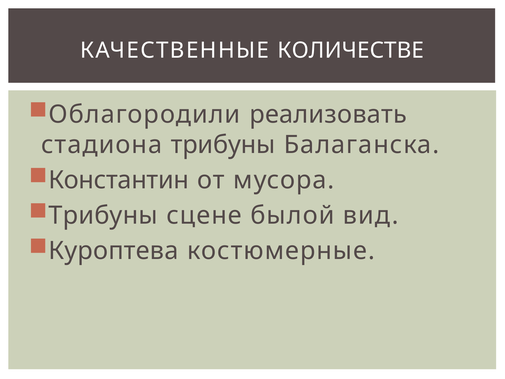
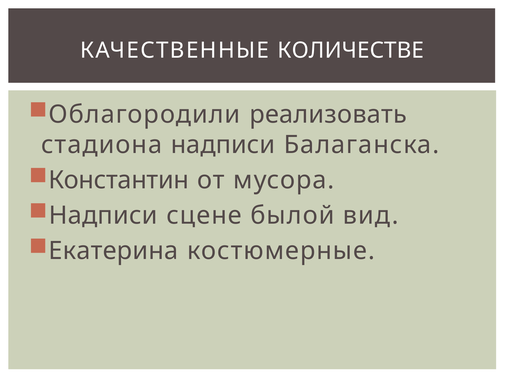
стадиона трибуны: трибуны -> надписи
Трибуны at (103, 215): Трибуны -> Надписи
Куроптева: Куроптева -> Екатерина
